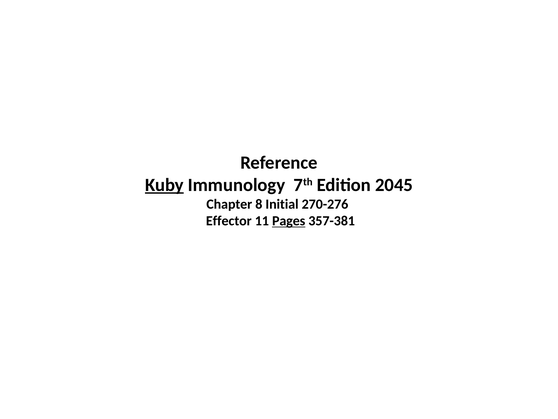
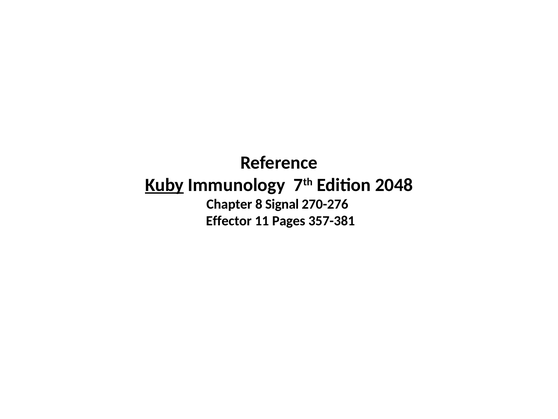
2045: 2045 -> 2048
Initial: Initial -> Signal
Pages underline: present -> none
